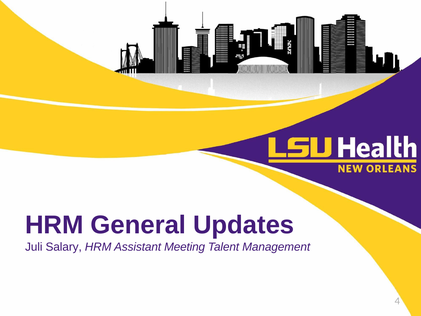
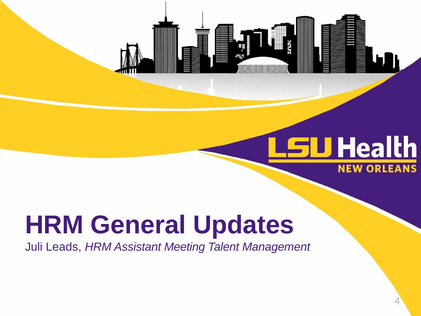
Salary: Salary -> Leads
